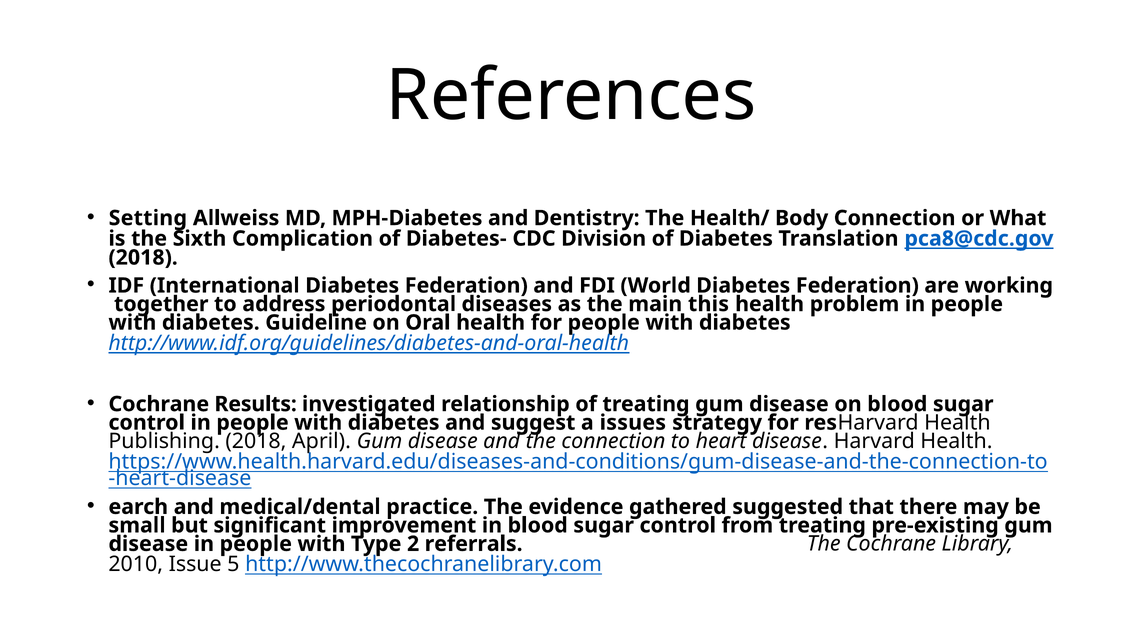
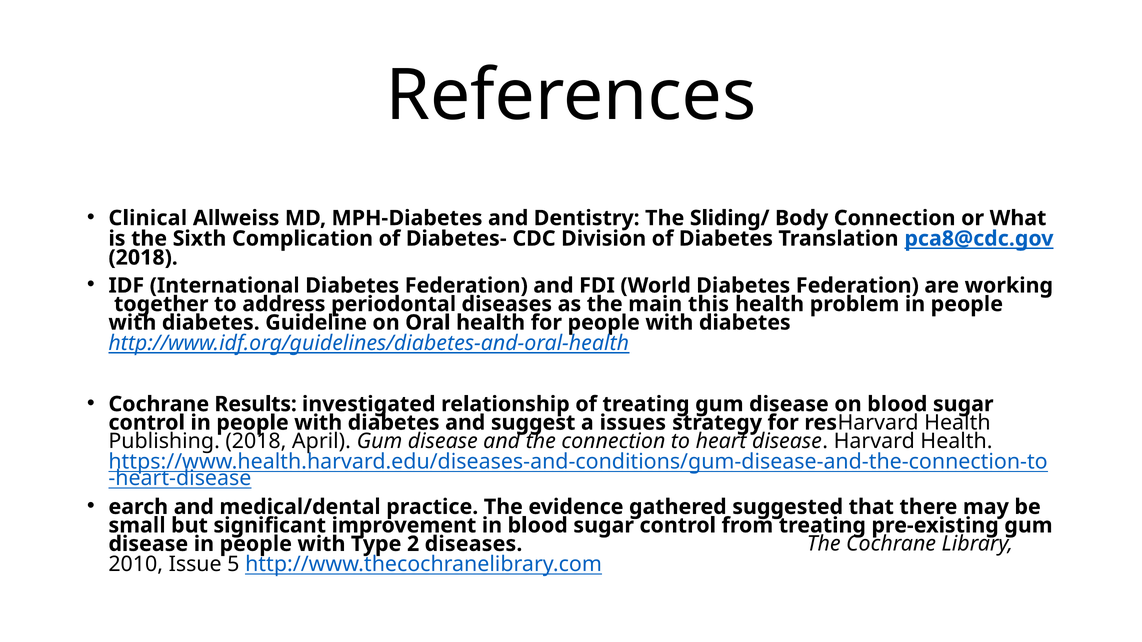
Setting: Setting -> Clinical
Health/: Health/ -> Sliding/
2 referrals: referrals -> diseases
